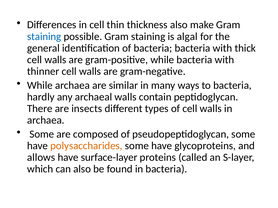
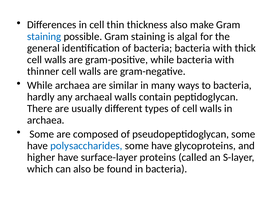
insects: insects -> usually
polysaccharides colour: orange -> blue
allows: allows -> higher
